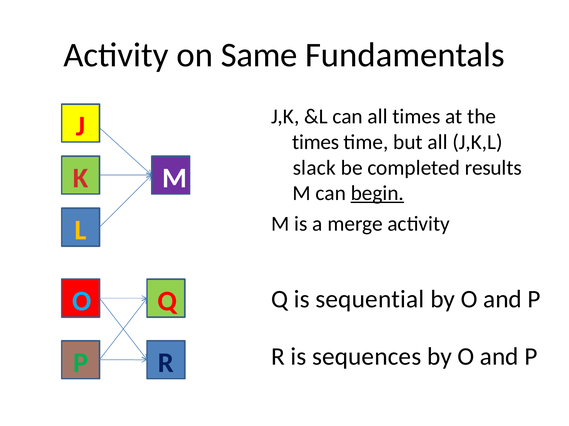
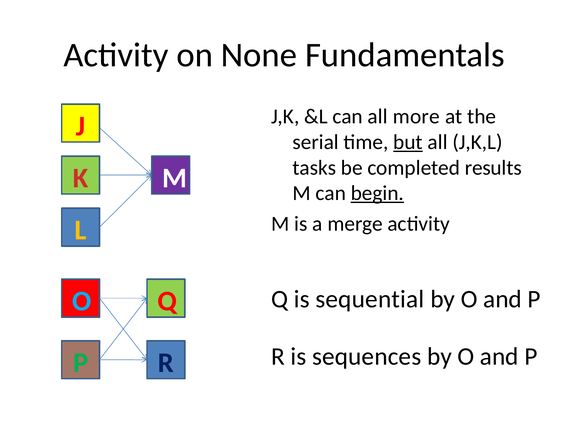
Same: Same -> None
all times: times -> more
times at (316, 142): times -> serial
but underline: none -> present
slack: slack -> tasks
